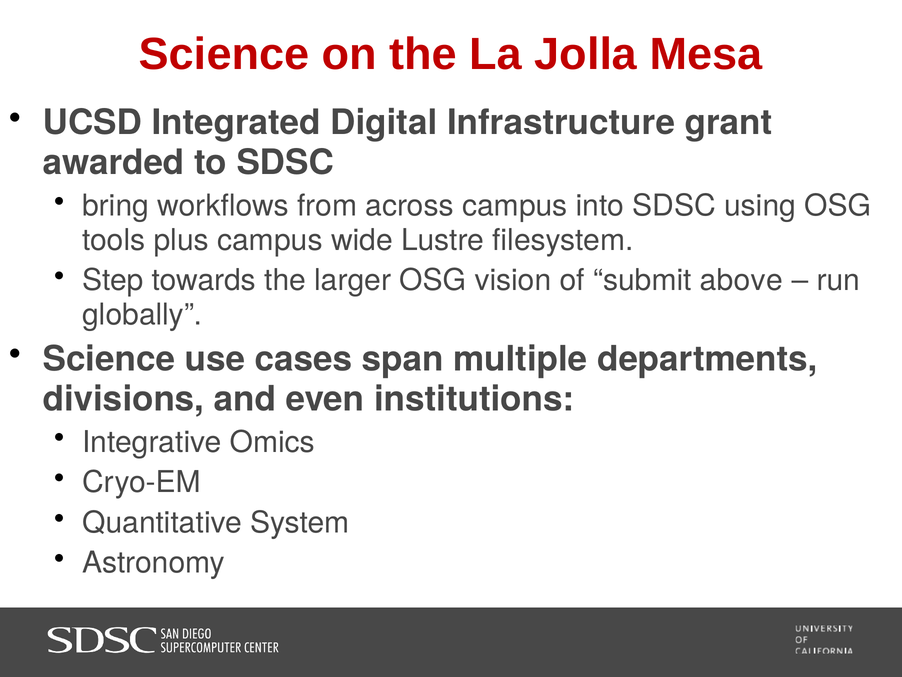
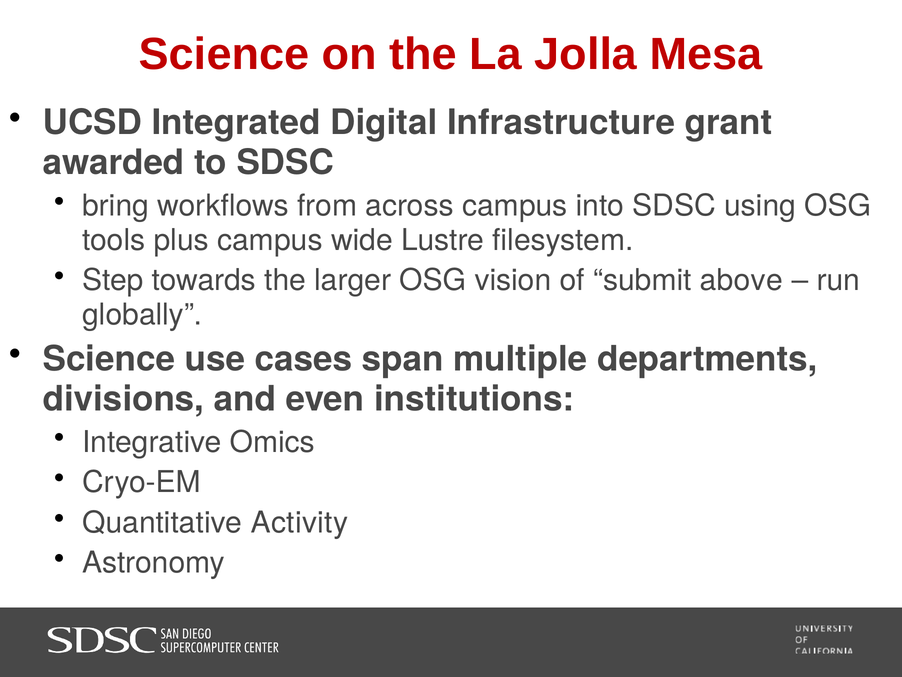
System: System -> Activity
